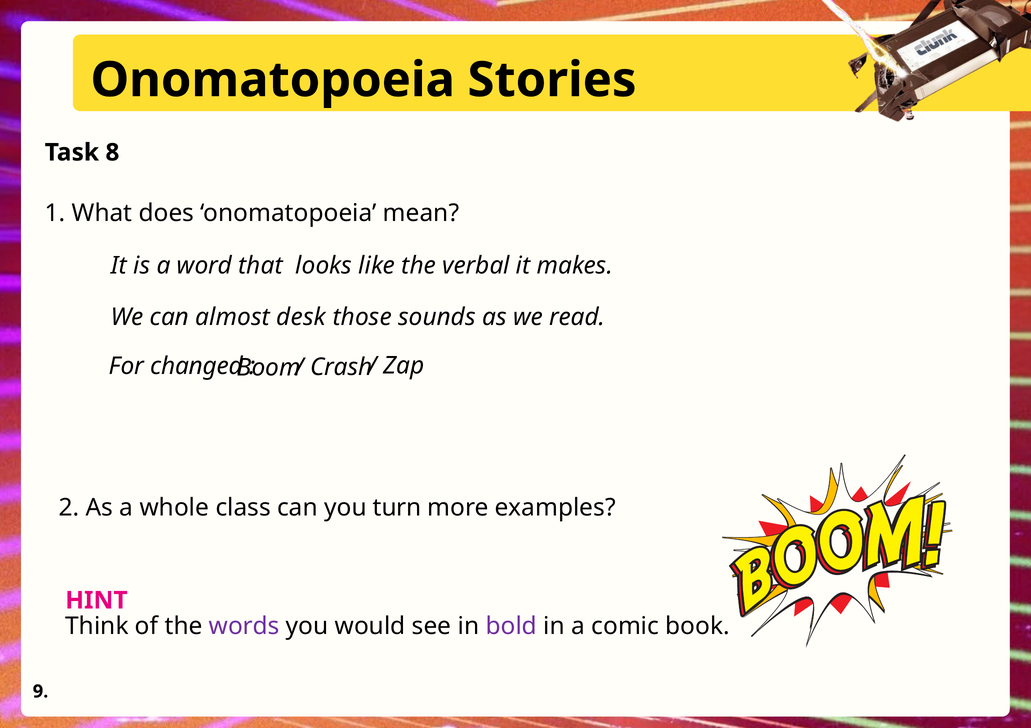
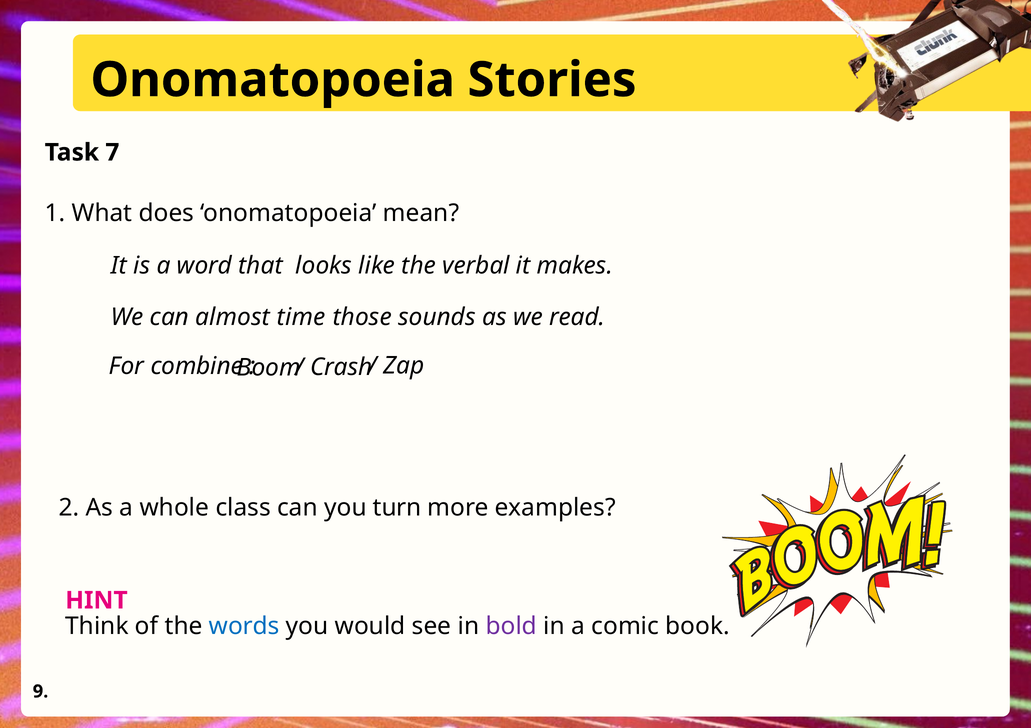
8: 8 -> 7
desk: desk -> time
changed: changed -> combine
words colour: purple -> blue
